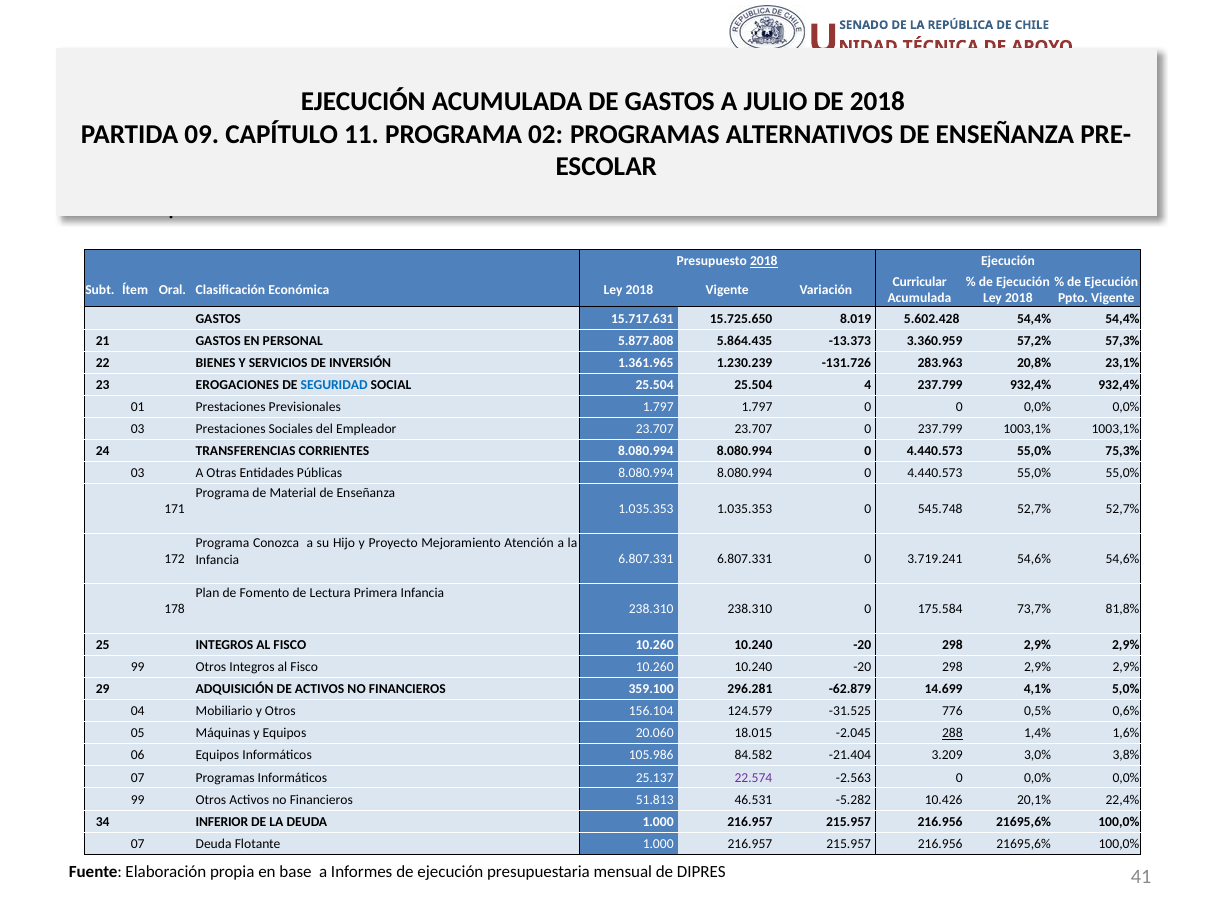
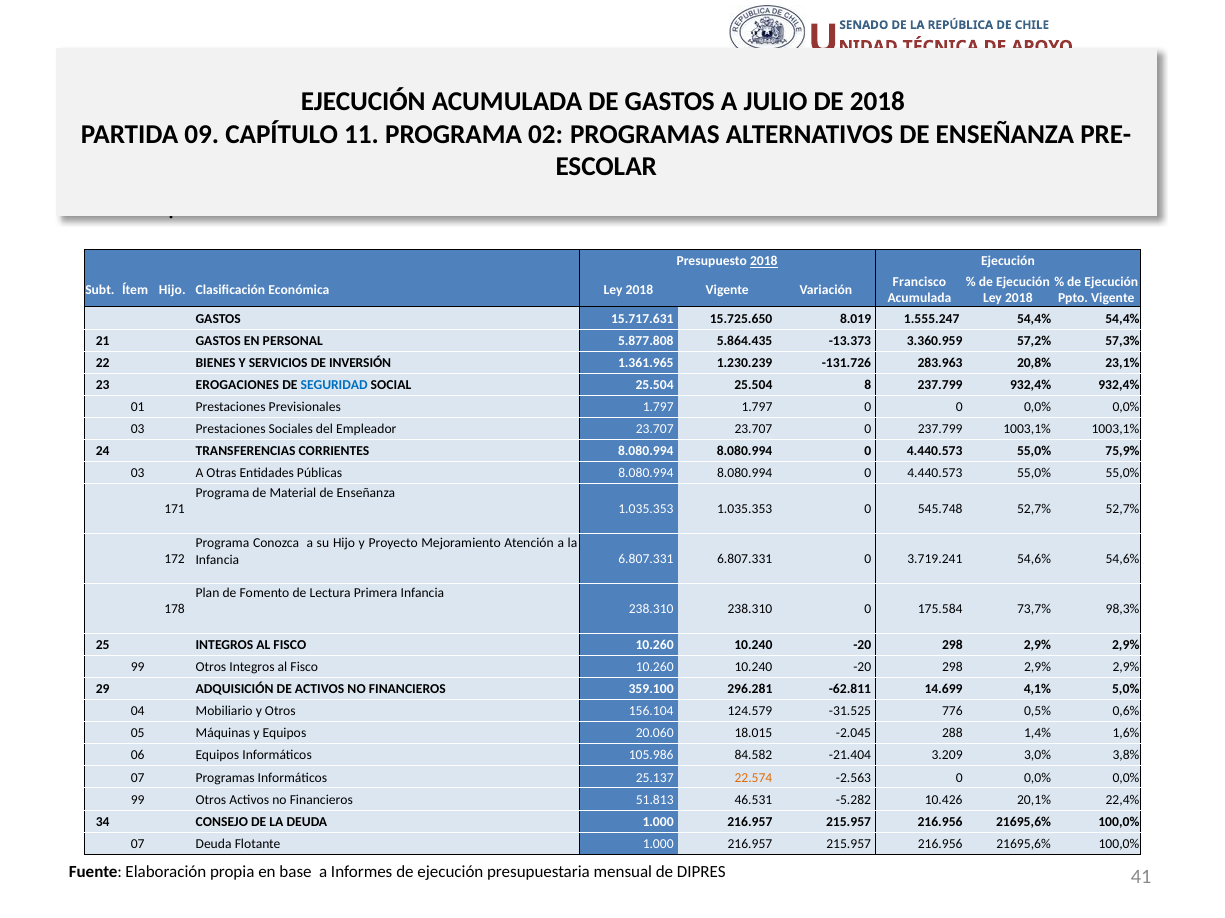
Curricular: Curricular -> Francisco
Ítem Oral: Oral -> Hijo
5.602.428: 5.602.428 -> 1.555.247
4: 4 -> 8
75,3%: 75,3% -> 75,9%
81,8%: 81,8% -> 98,3%
-62.879: -62.879 -> -62.811
288 underline: present -> none
22.574 colour: purple -> orange
INFERIOR: INFERIOR -> CONSEJO
